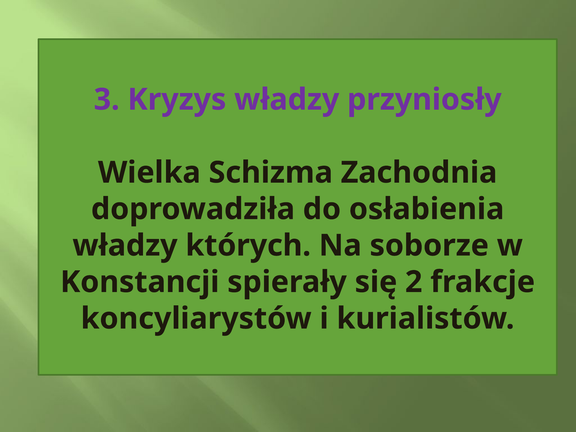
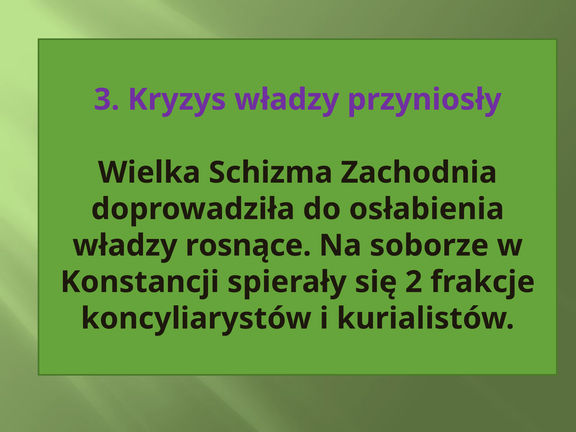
których: których -> rosnące
